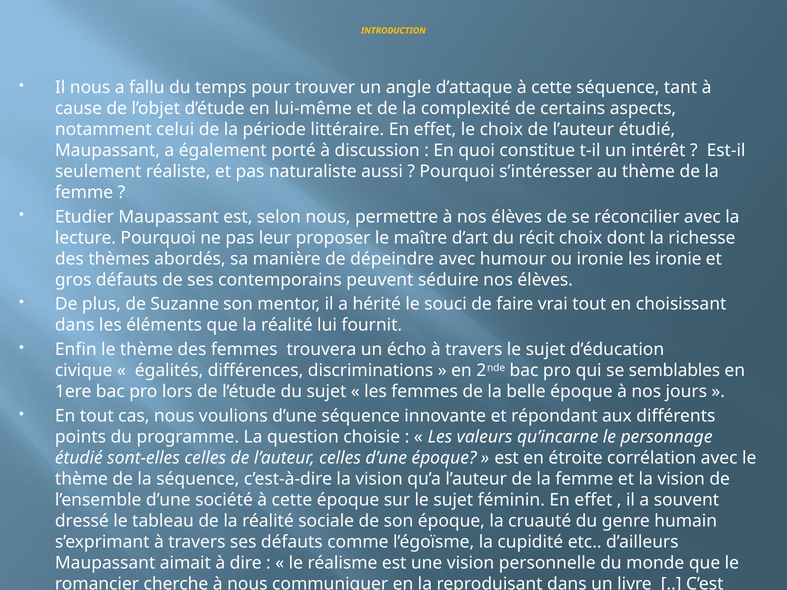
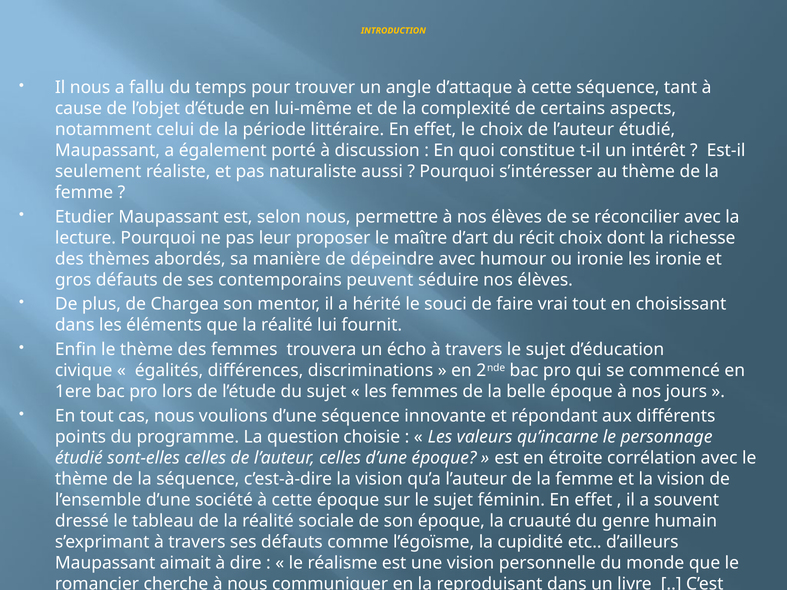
Suzanne: Suzanne -> Chargea
semblables: semblables -> commencé
